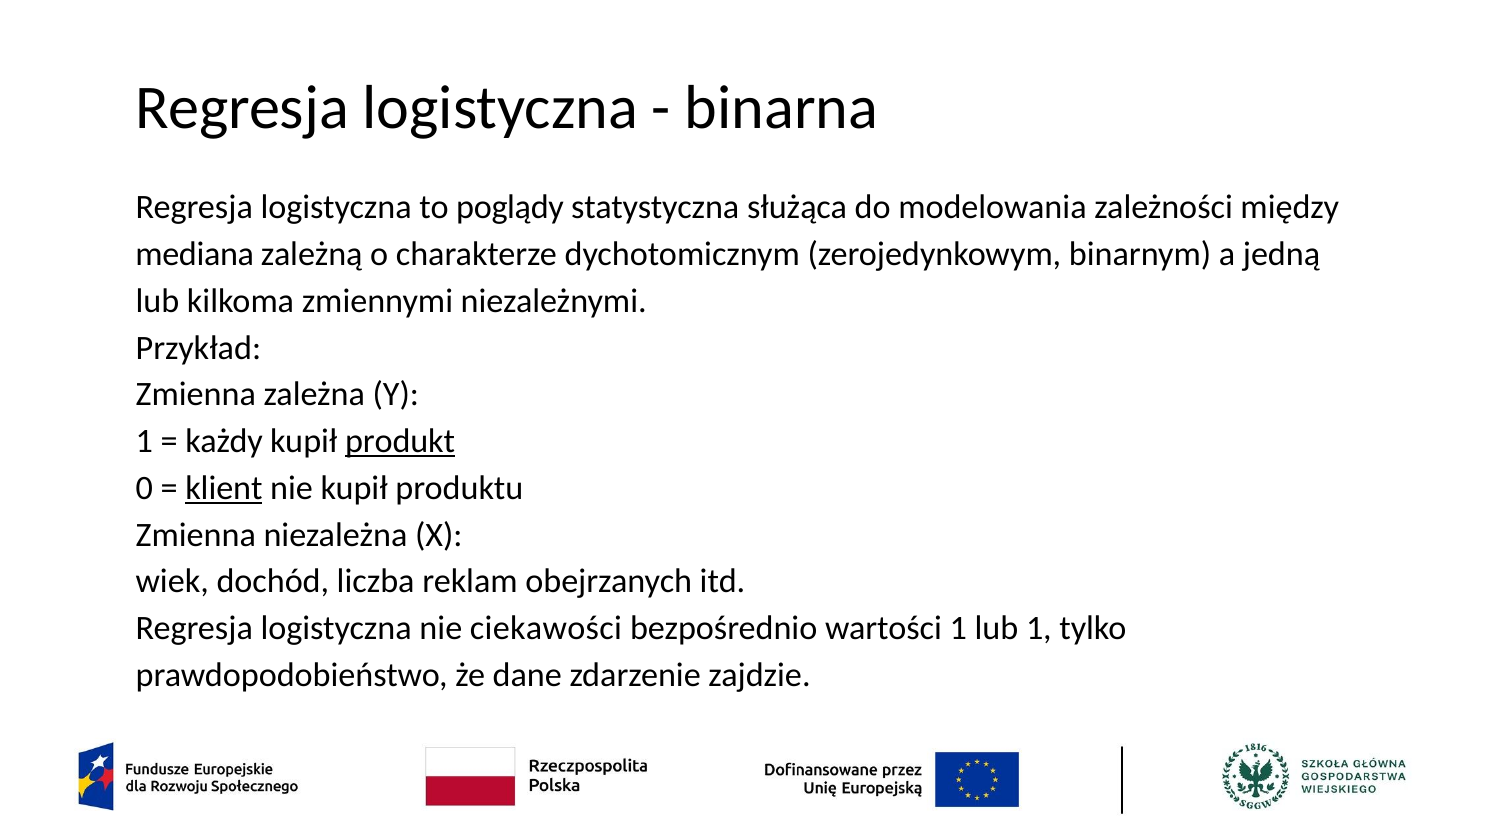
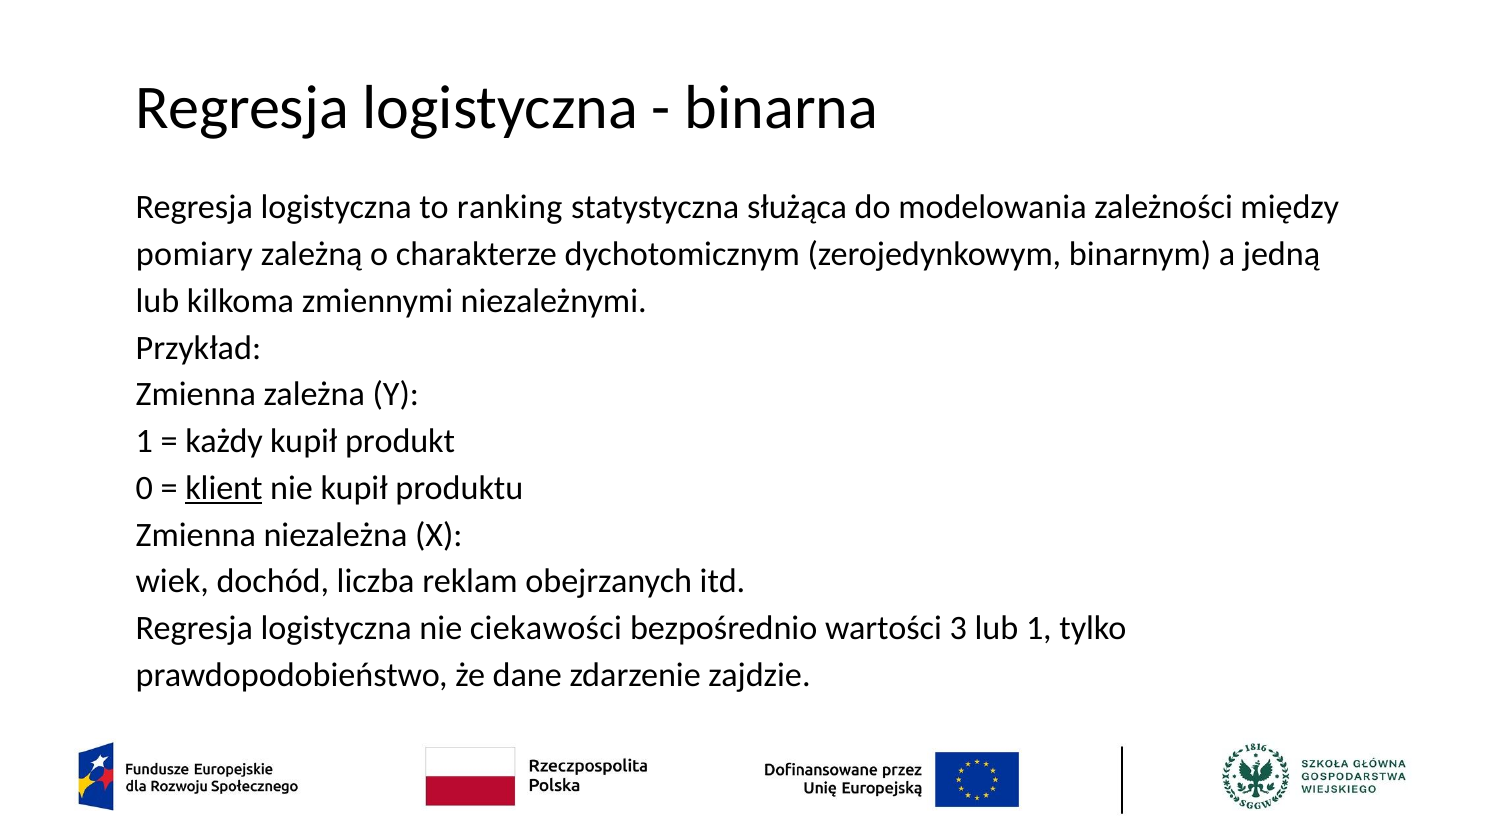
poglądy: poglądy -> ranking
mediana: mediana -> pomiary
produkt underline: present -> none
wartości 1: 1 -> 3
